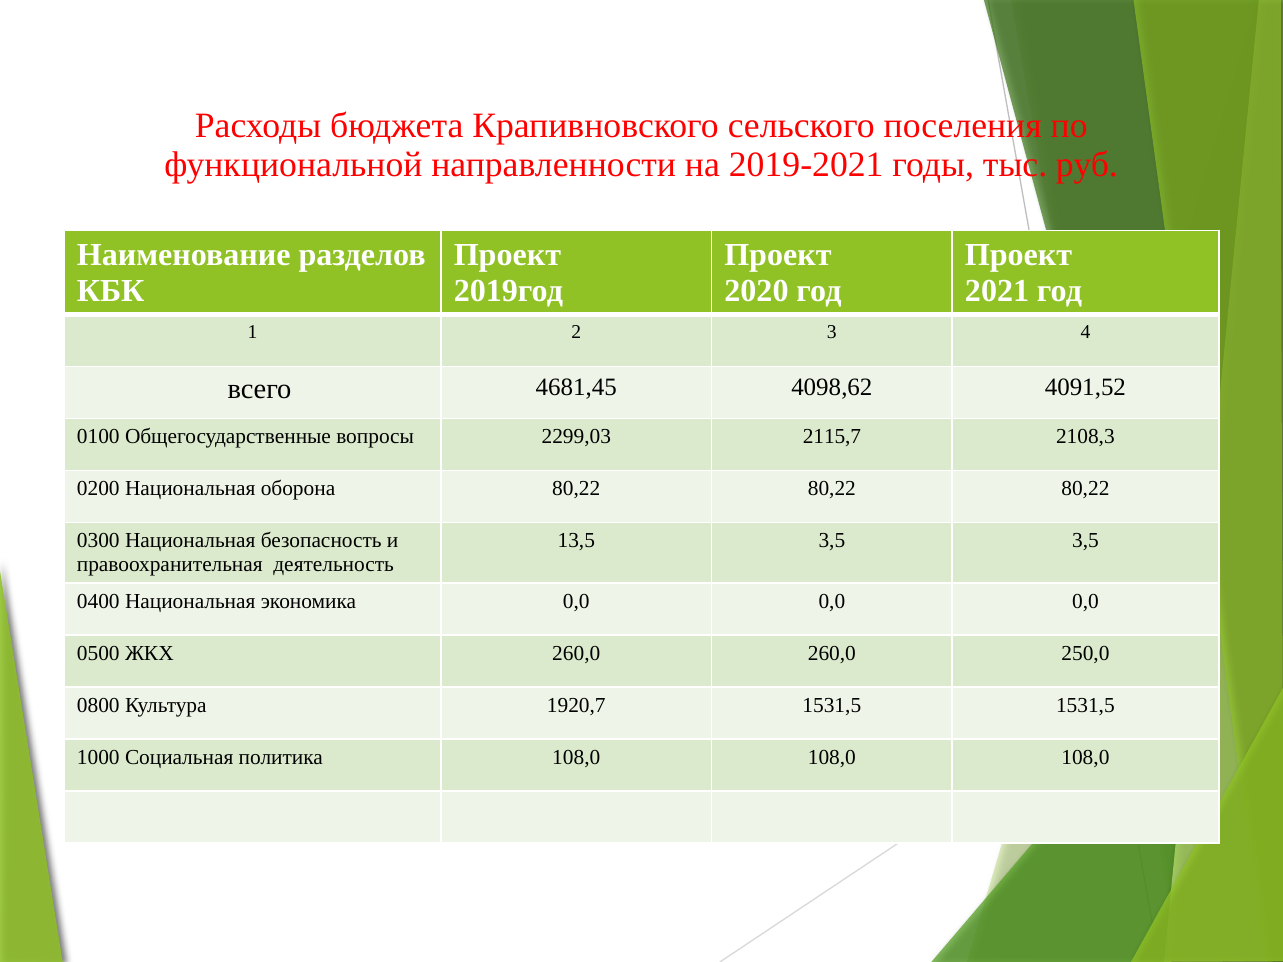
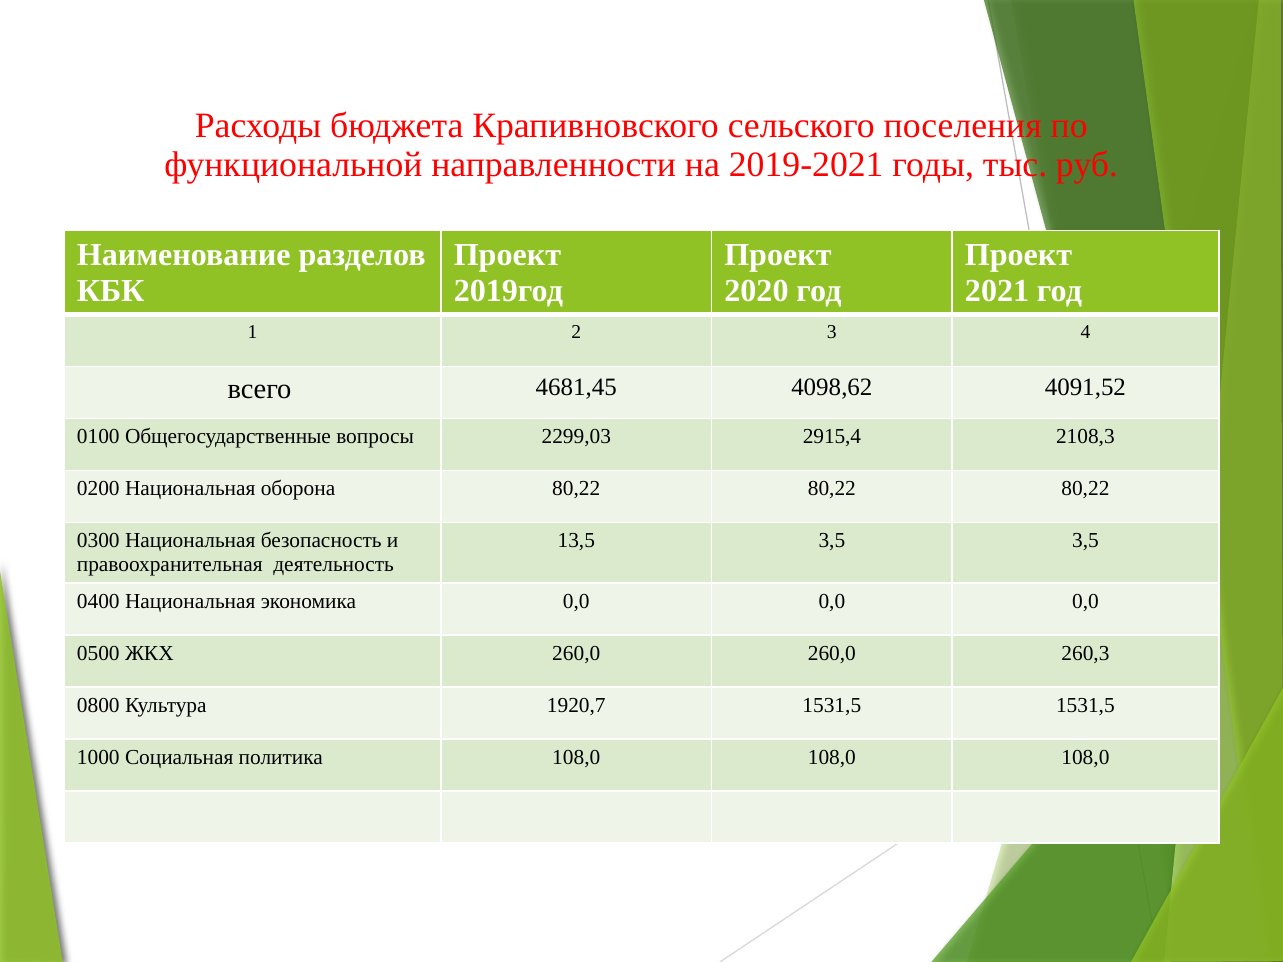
2115,7: 2115,7 -> 2915,4
250,0: 250,0 -> 260,3
